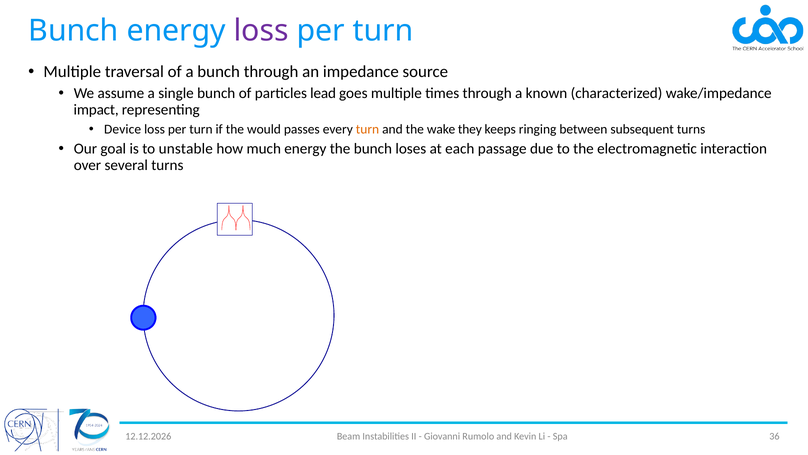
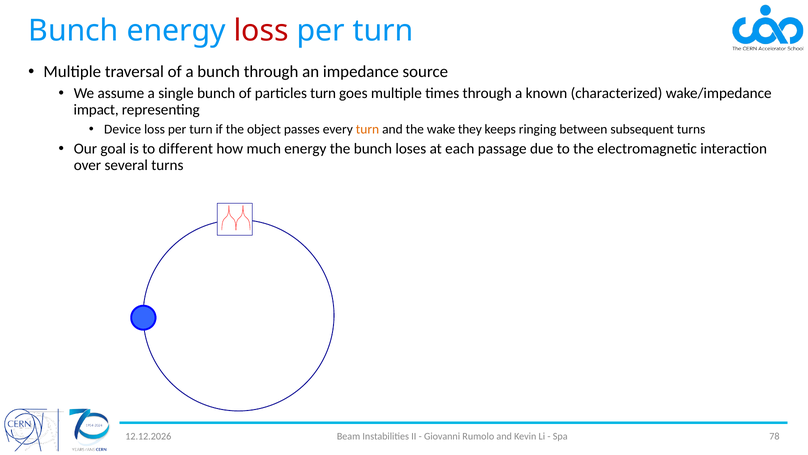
loss at (261, 31) colour: purple -> red
particles lead: lead -> turn
would: would -> object
unstable: unstable -> different
36: 36 -> 78
